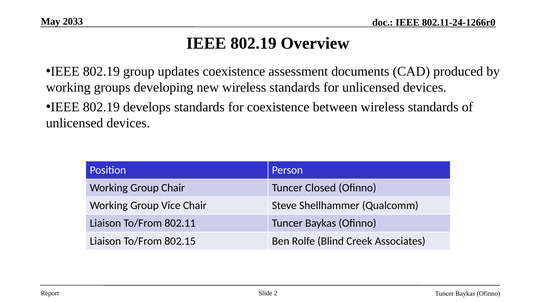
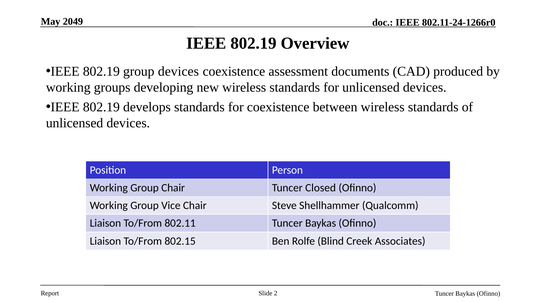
2033: 2033 -> 2049
group updates: updates -> devices
